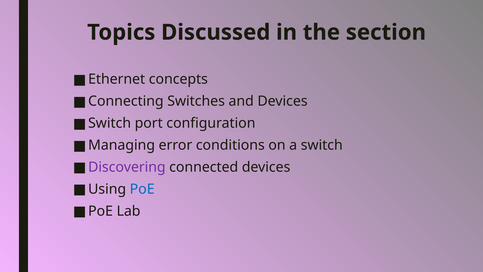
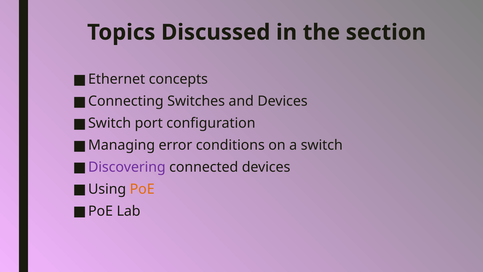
PoE at (142, 189) colour: blue -> orange
